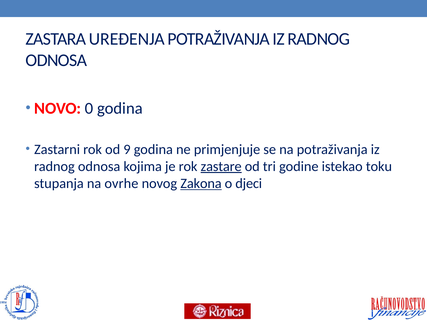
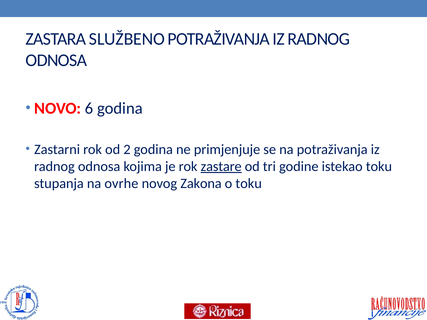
UREĐENJA: UREĐENJA -> SLUŽBENO
0: 0 -> 6
9: 9 -> 2
Zakona underline: present -> none
o djeci: djeci -> toku
